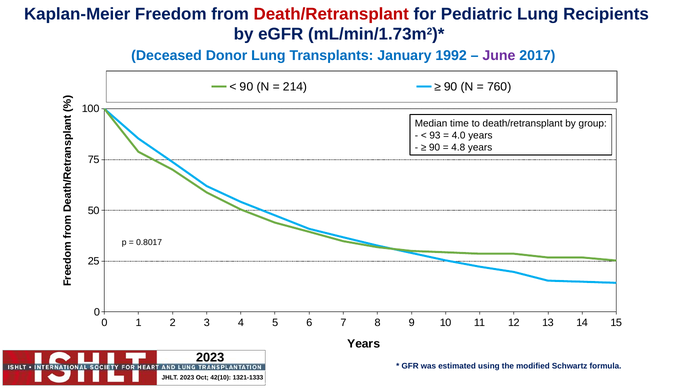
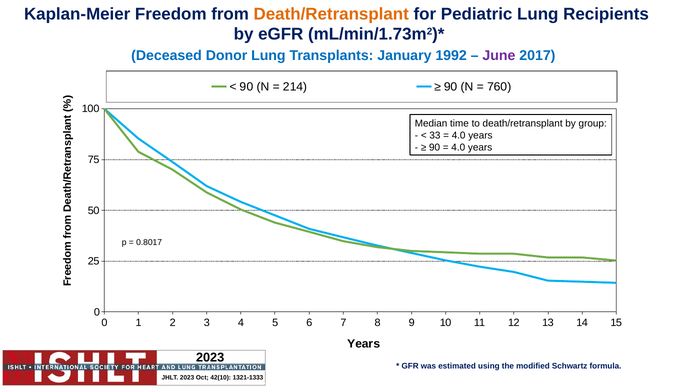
Death/Retransplant at (331, 14) colour: red -> orange
93: 93 -> 33
4.8 at (458, 147): 4.8 -> 4.0
